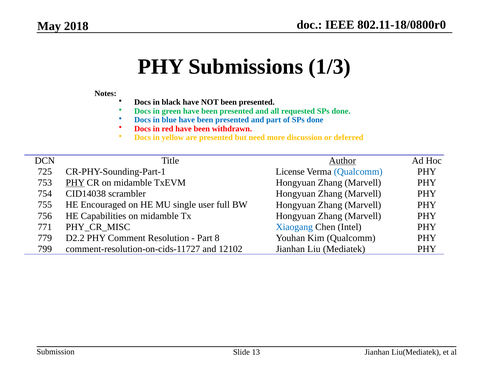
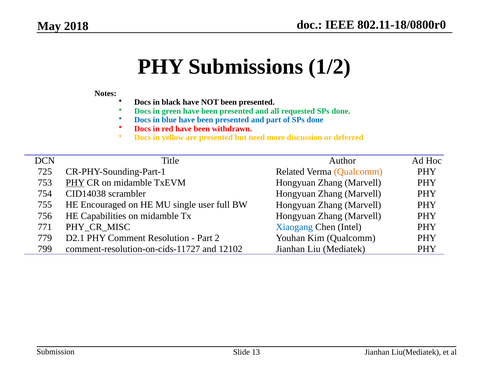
1/3: 1/3 -> 1/2
Author underline: present -> none
License: License -> Related
Qualcomm at (358, 172) colour: blue -> orange
D2.2: D2.2 -> D2.1
8: 8 -> 2
